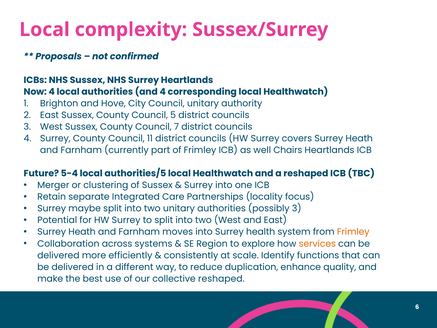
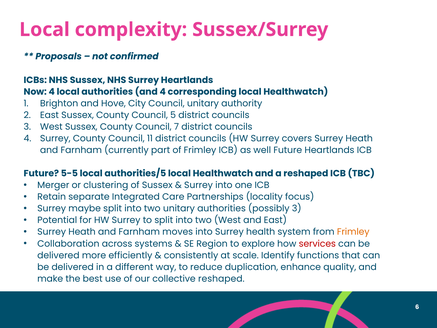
well Chairs: Chairs -> Future
5-4: 5-4 -> 5-5
services colour: orange -> red
